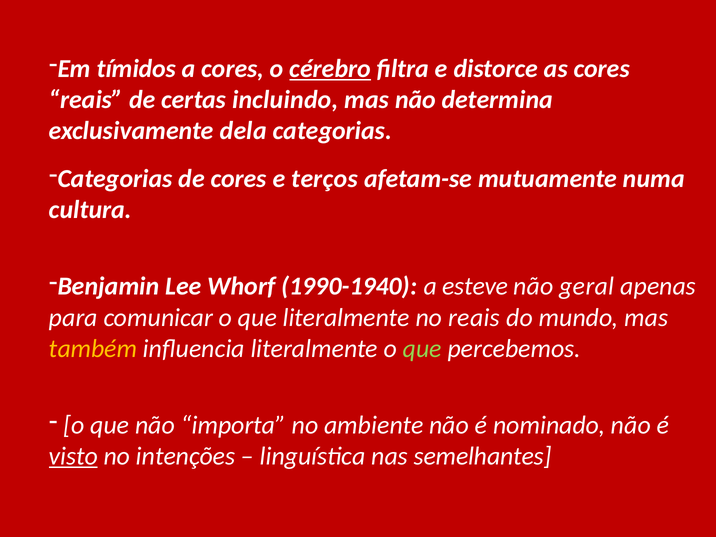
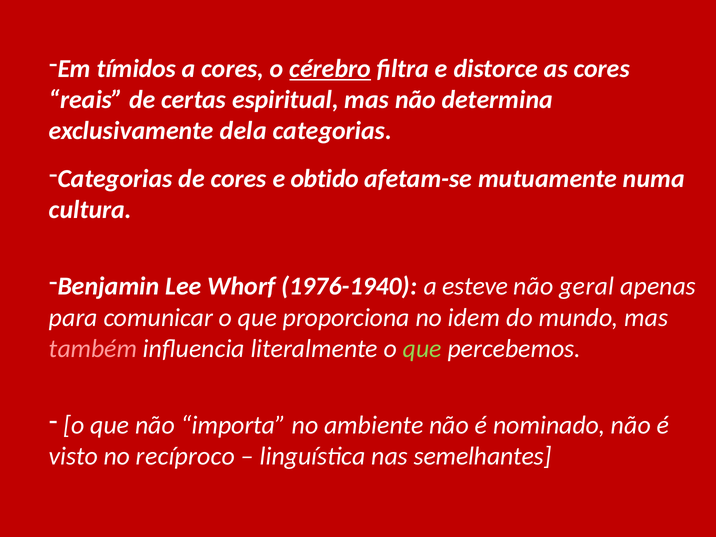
incluindo: incluindo -> espiritual
terços: terços -> obtido
1990-1940: 1990-1940 -> 1976-1940
que literalmente: literalmente -> proporciona
no reais: reais -> idem
também colour: yellow -> pink
visto underline: present -> none
intenções: intenções -> recíproco
